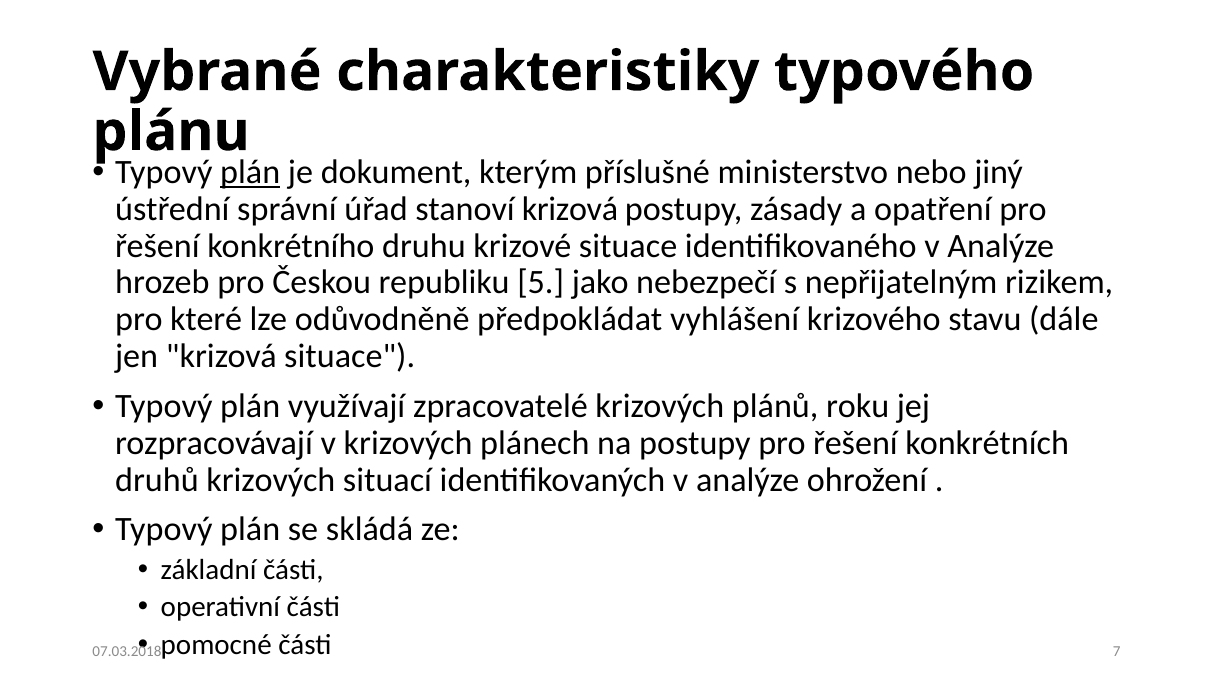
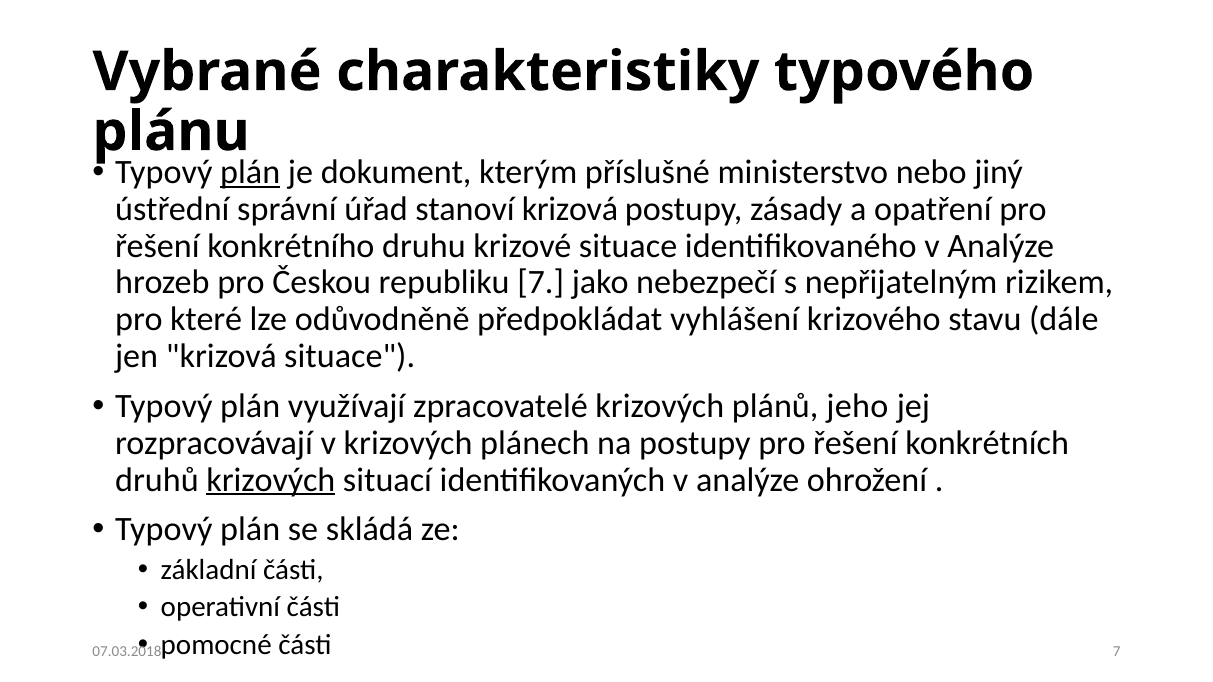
republiku 5: 5 -> 7
roku: roku -> jeho
krizových at (271, 480) underline: none -> present
